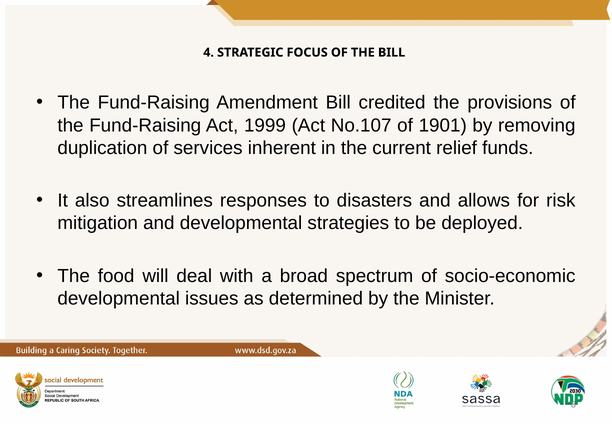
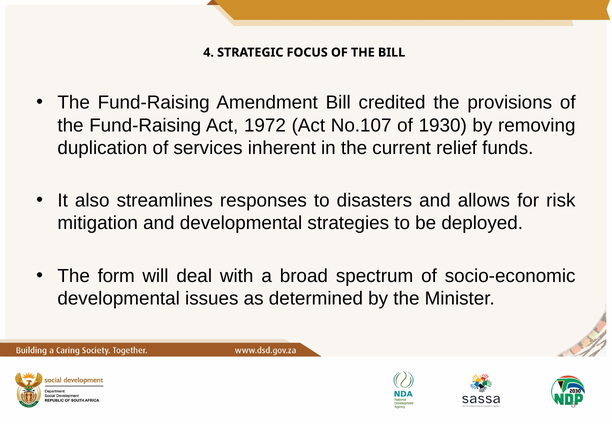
1999: 1999 -> 1972
1901: 1901 -> 1930
food: food -> form
